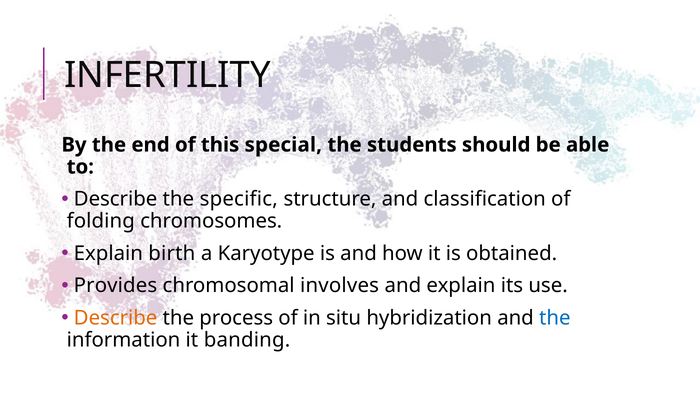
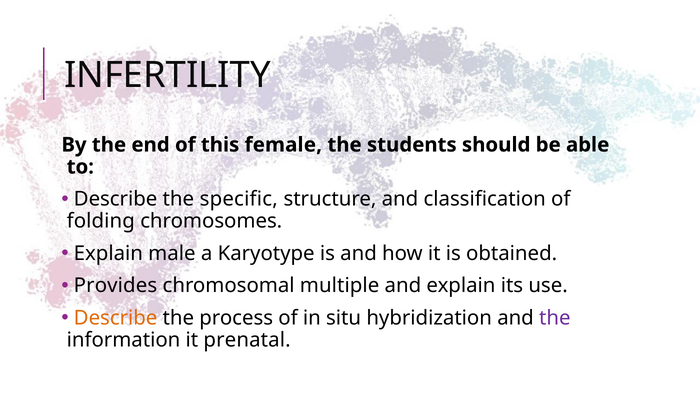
special: special -> female
birth: birth -> male
involves: involves -> multiple
the at (555, 318) colour: blue -> purple
banding: banding -> prenatal
